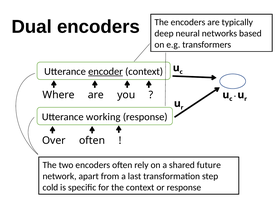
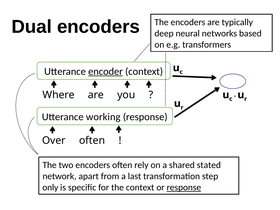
future: future -> stated
cold: cold -> only
response at (184, 187) underline: none -> present
